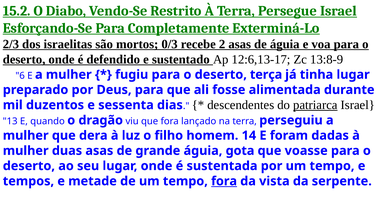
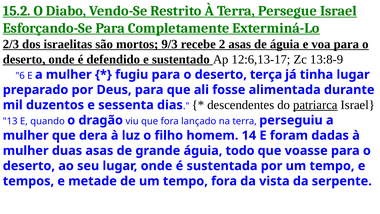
0/3: 0/3 -> 9/3
gota: gota -> todo
fora at (224, 181) underline: present -> none
